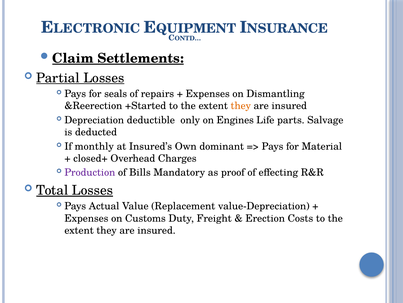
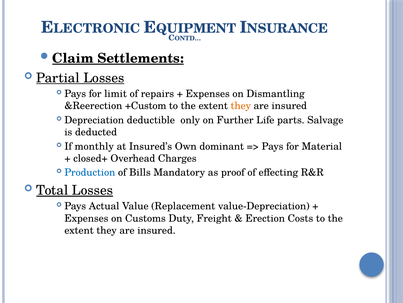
seals: seals -> limit
+Started: +Started -> +Custom
Engines: Engines -> Further
Production colour: purple -> blue
